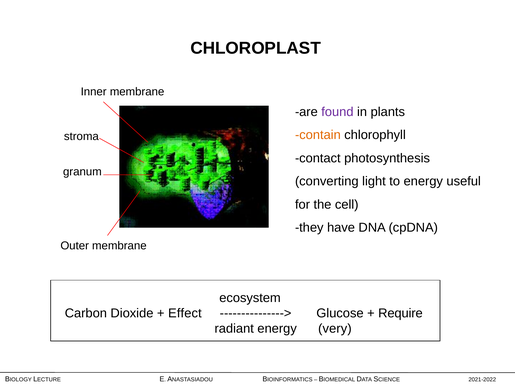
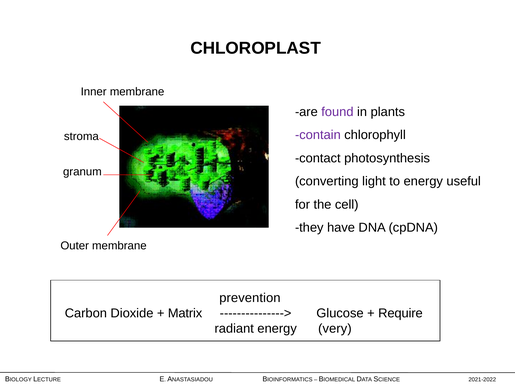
contain colour: orange -> purple
ecosystem: ecosystem -> prevention
Effect: Effect -> Matrix
